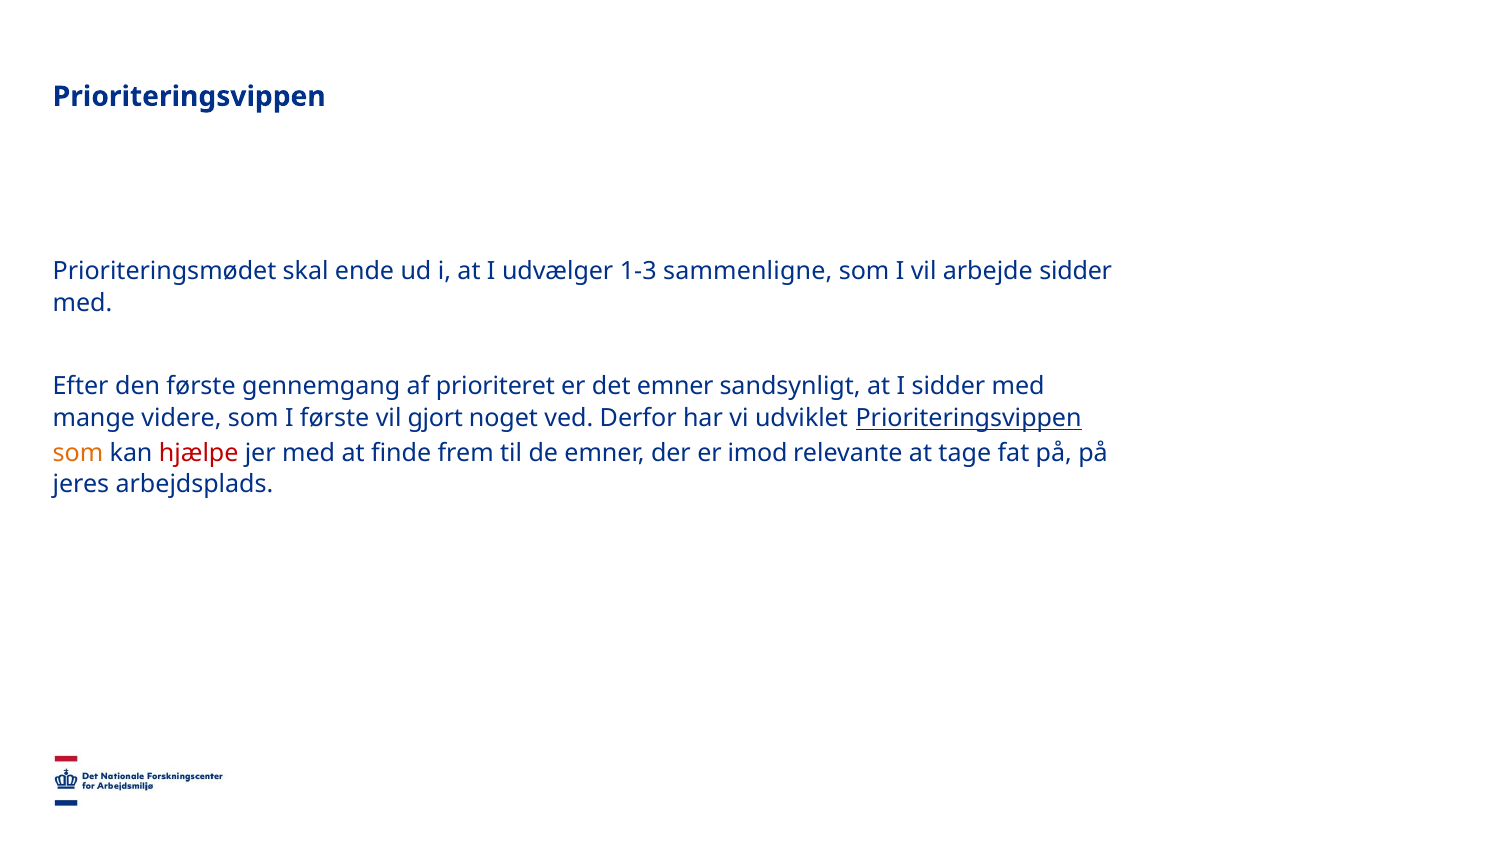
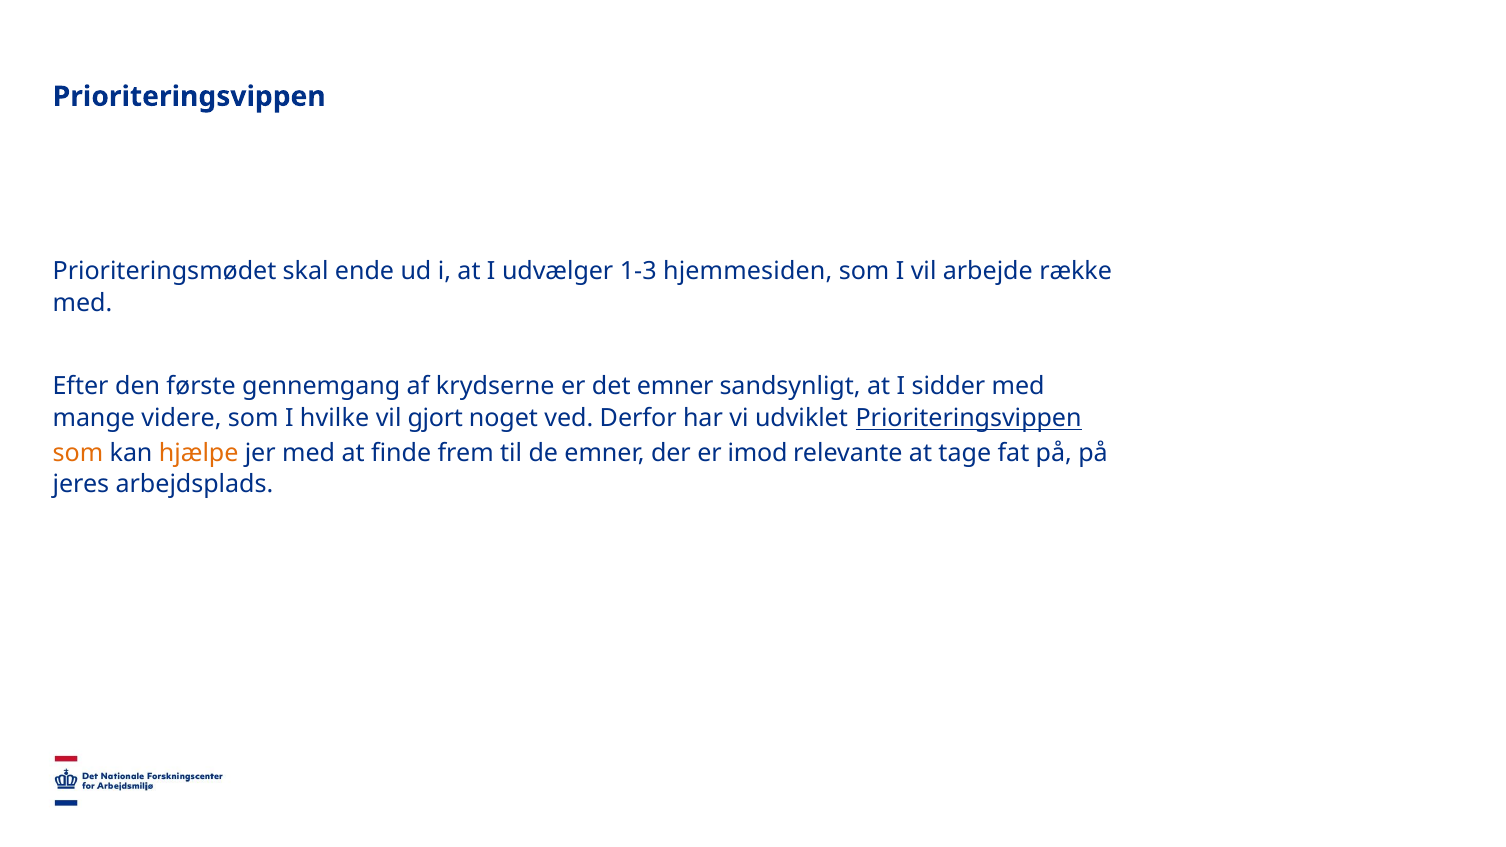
sammenligne: sammenligne -> hjemmesiden
arbejde sidder: sidder -> række
prioriteret: prioriteret -> krydserne
I første: første -> hvilke
hjælpe colour: red -> orange
